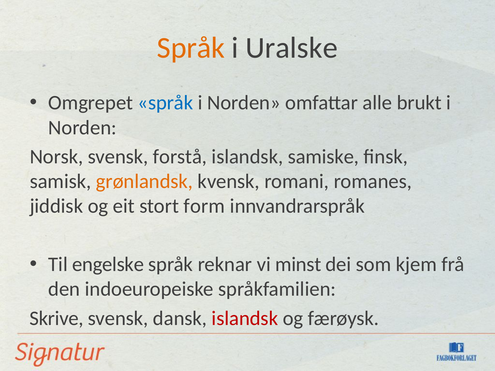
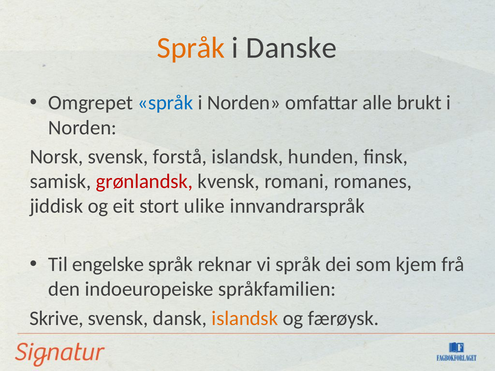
Uralske: Uralske -> Danske
samiske: samiske -> hunden
grønlandsk colour: orange -> red
form: form -> ulike
vi minst: minst -> språk
islandsk at (245, 319) colour: red -> orange
